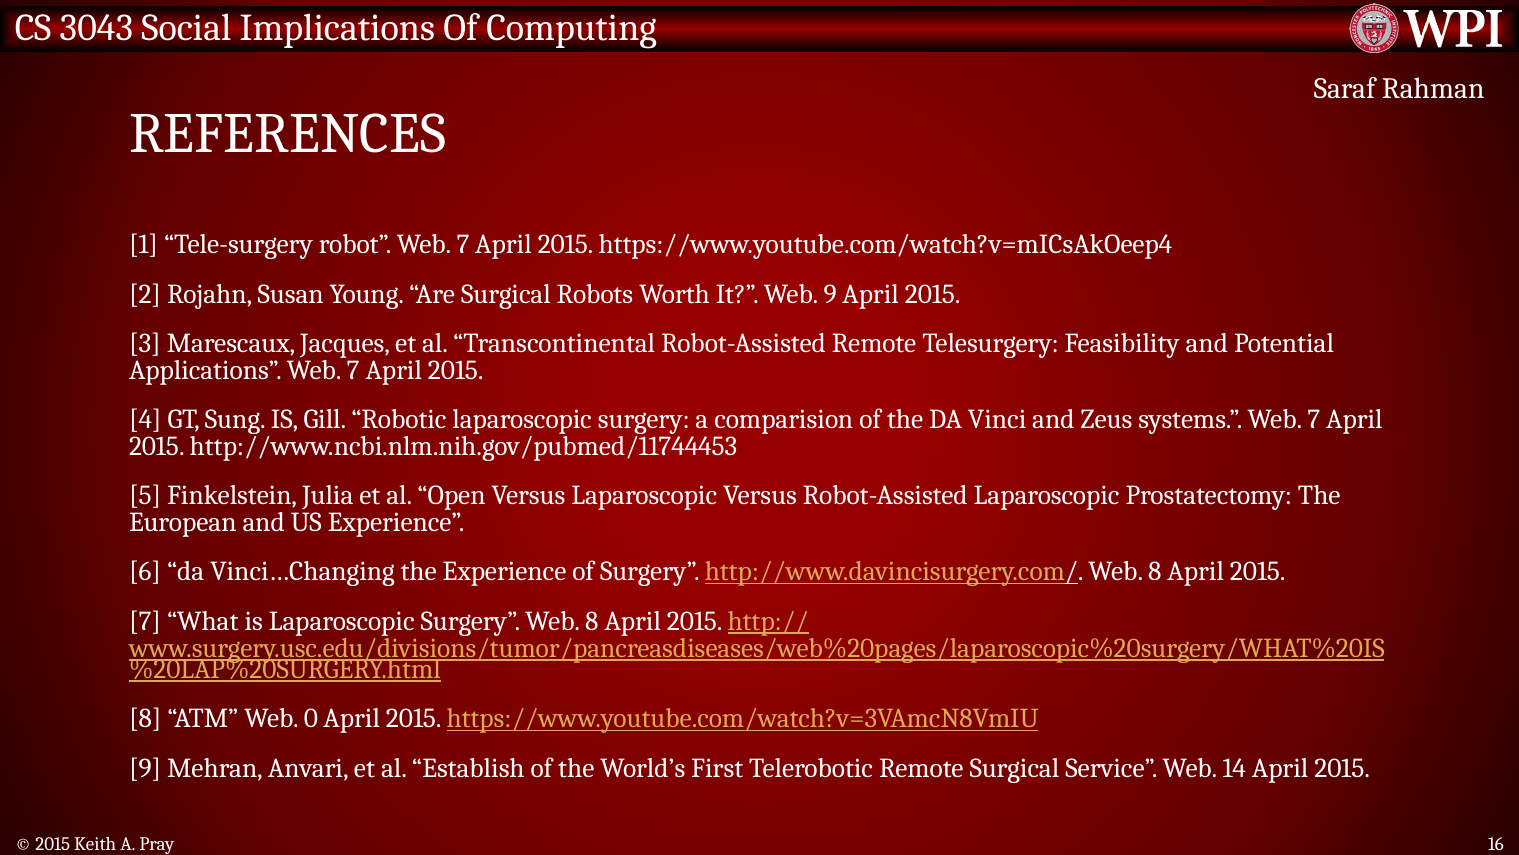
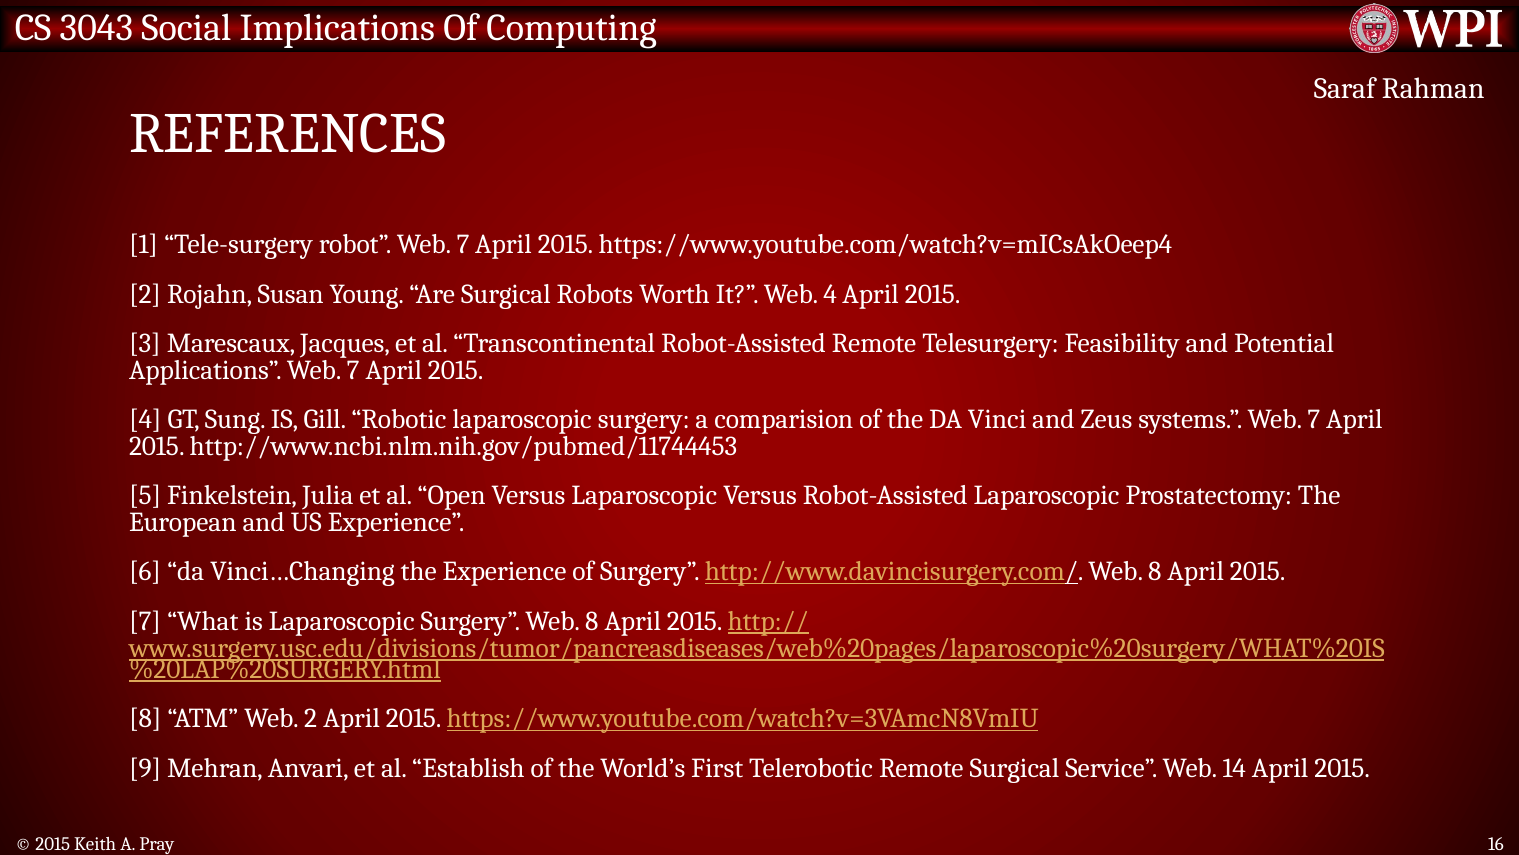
Web 9: 9 -> 4
Web 0: 0 -> 2
